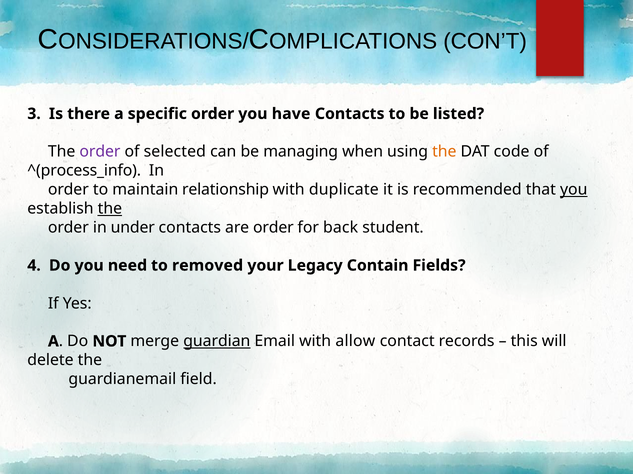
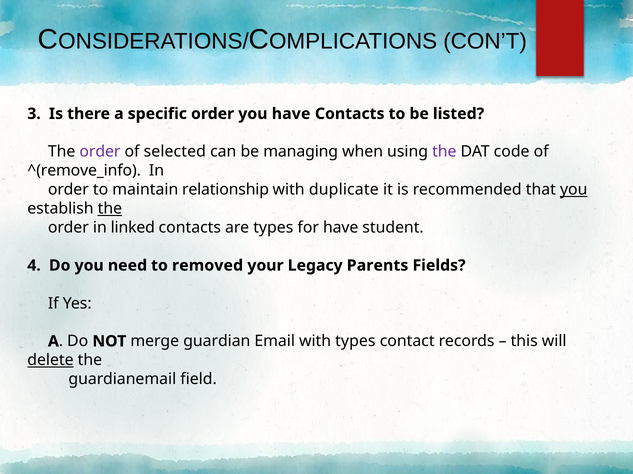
the at (444, 152) colour: orange -> purple
^(process_info: ^(process_info -> ^(remove_info
under: under -> linked
are order: order -> types
for back: back -> have
Contain: Contain -> Parents
guardian underline: present -> none
with allow: allow -> types
delete underline: none -> present
